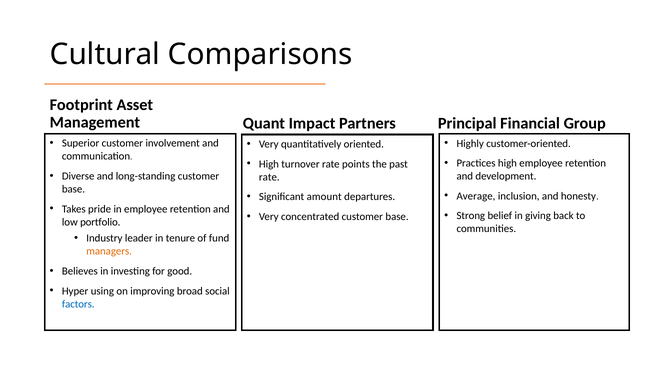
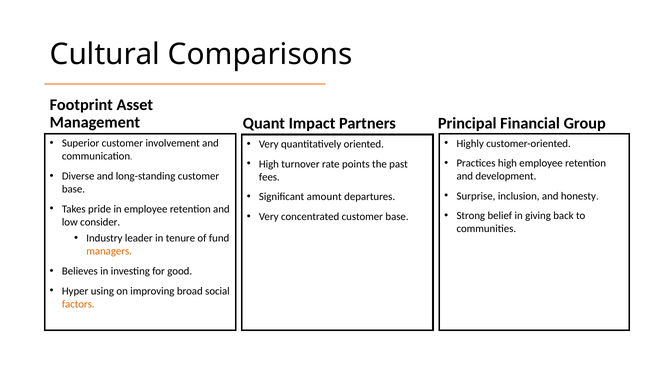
rate at (269, 177): rate -> fees
Average: Average -> Surprise
portfolio: portfolio -> consider
factors colour: blue -> orange
